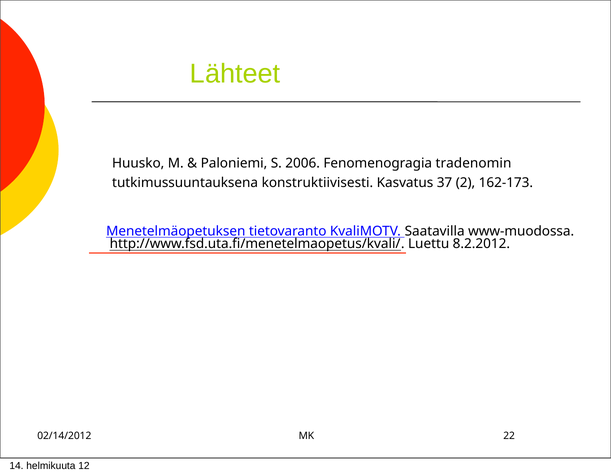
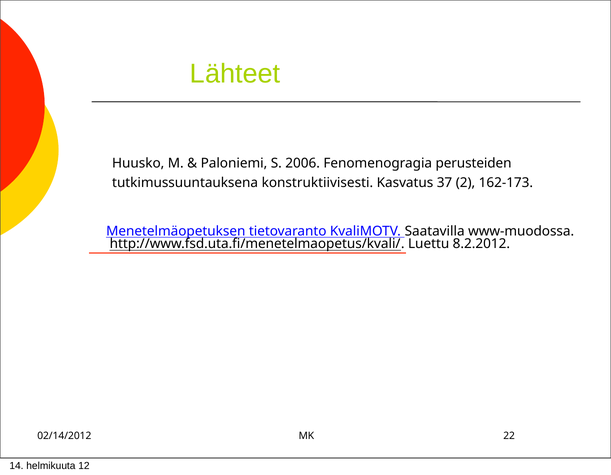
tradenomin: tradenomin -> perusteiden
